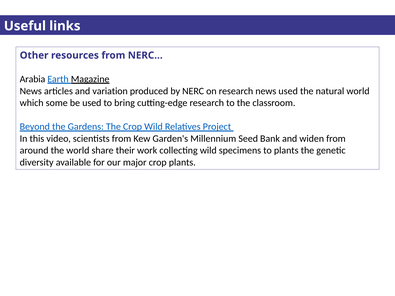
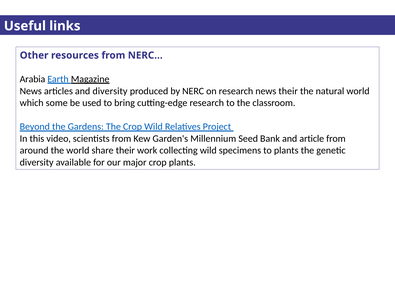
and variation: variation -> diversity
news used: used -> their
widen: widen -> article
